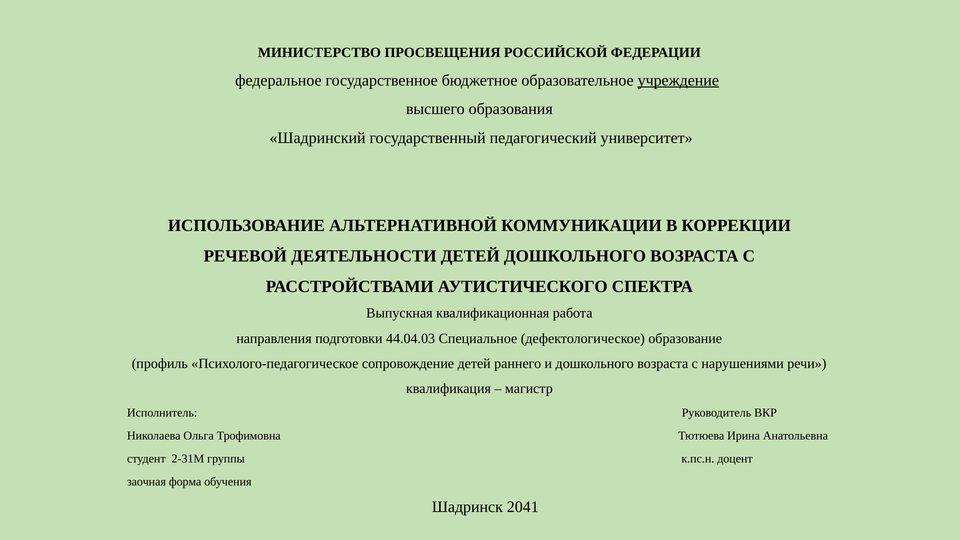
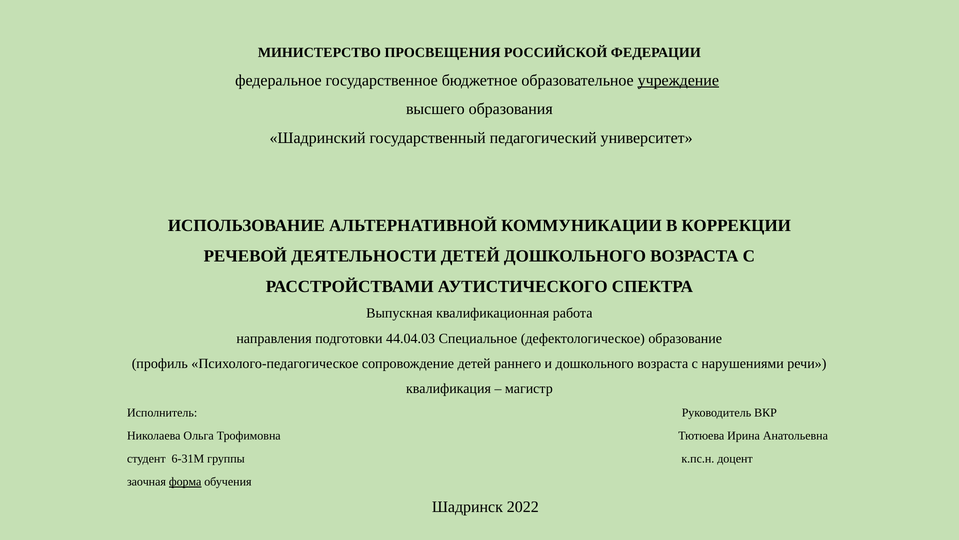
2-31М: 2-31М -> 6-31М
форма underline: none -> present
2041: 2041 -> 2022
